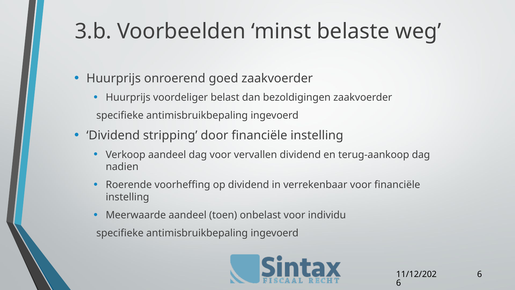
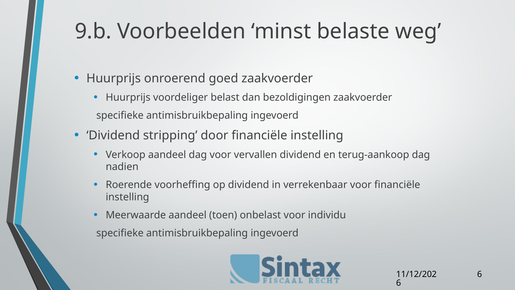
3.b: 3.b -> 9.b
